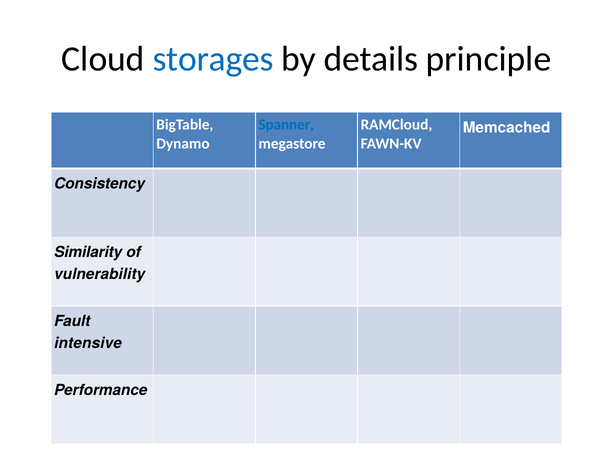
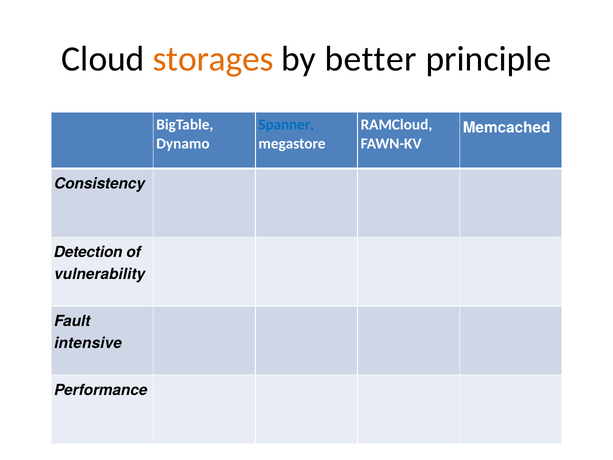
storages colour: blue -> orange
details: details -> better
Similarity: Similarity -> Detection
